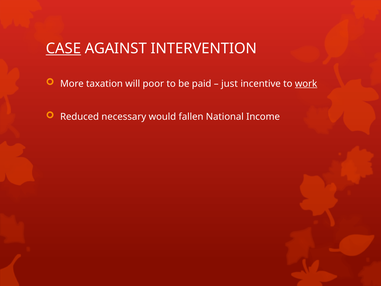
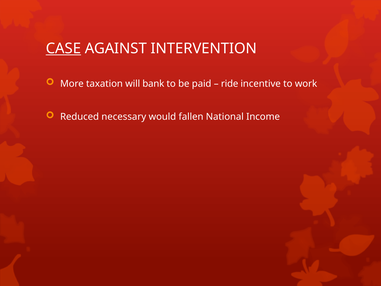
poor: poor -> bank
just: just -> ride
work underline: present -> none
